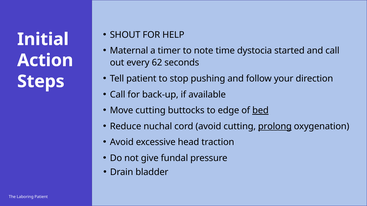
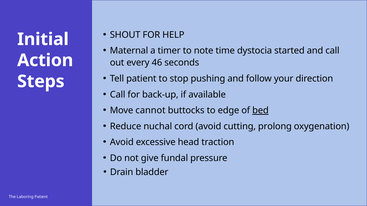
62: 62 -> 46
Move cutting: cutting -> cannot
prolong underline: present -> none
